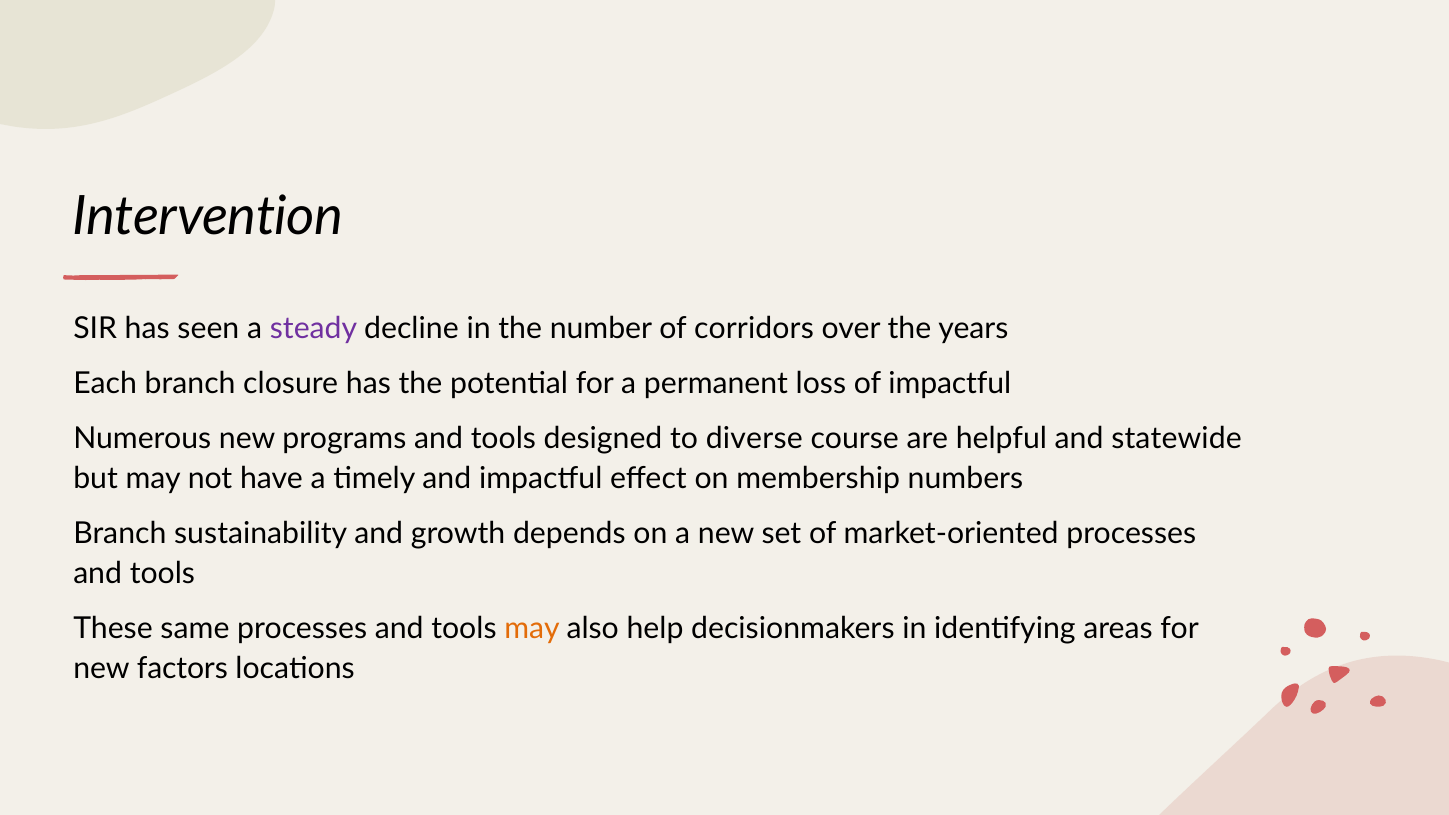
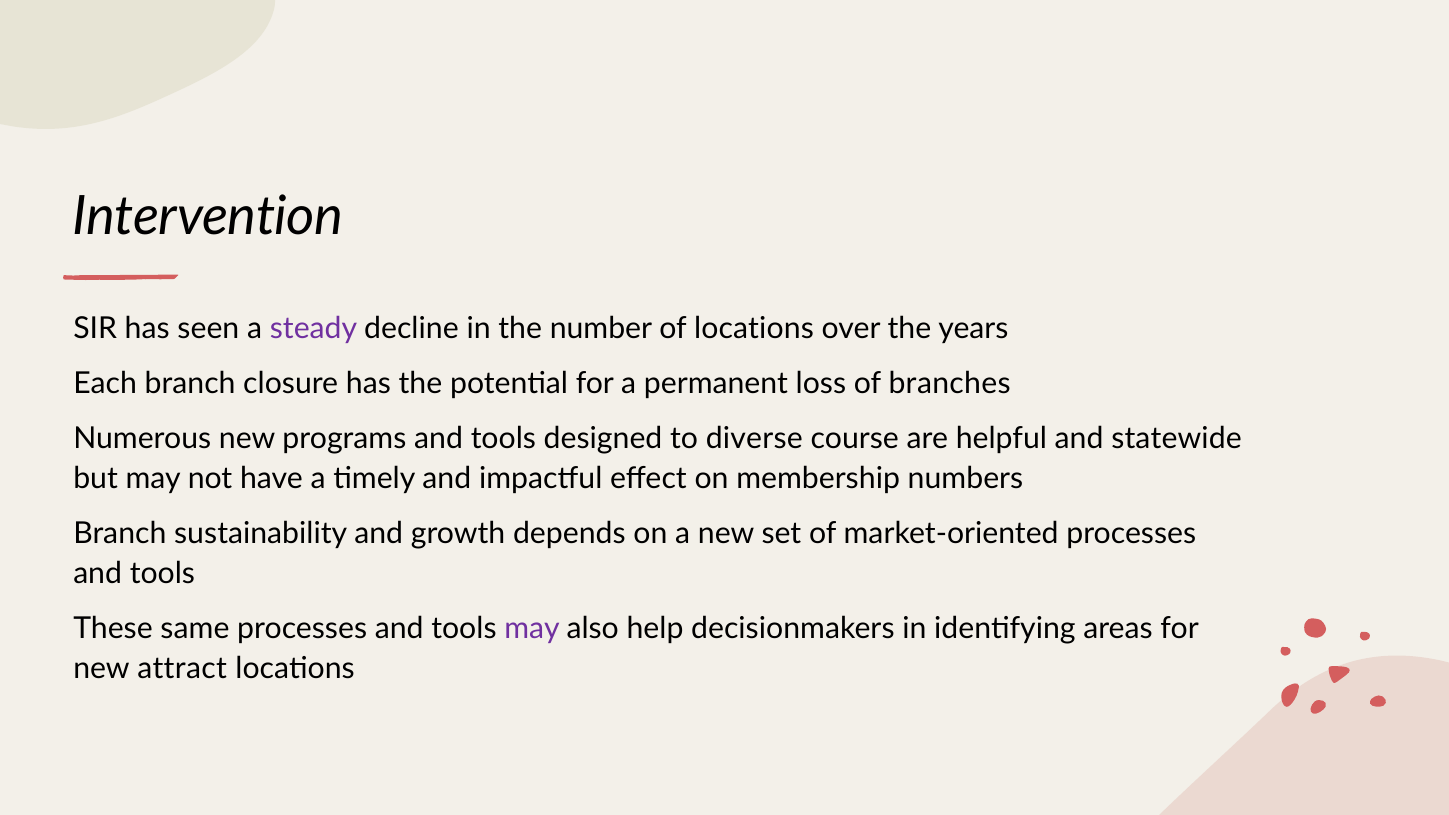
of corridors: corridors -> locations
of impactful: impactful -> branches
may at (532, 629) colour: orange -> purple
factors: factors -> attract
